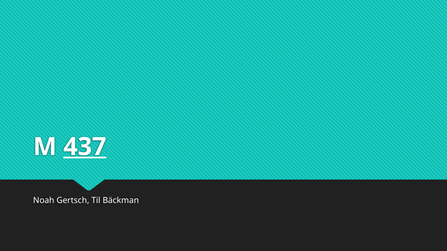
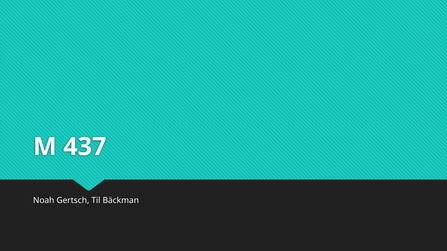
437 underline: present -> none
